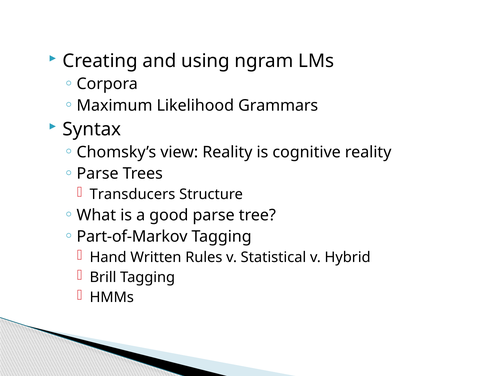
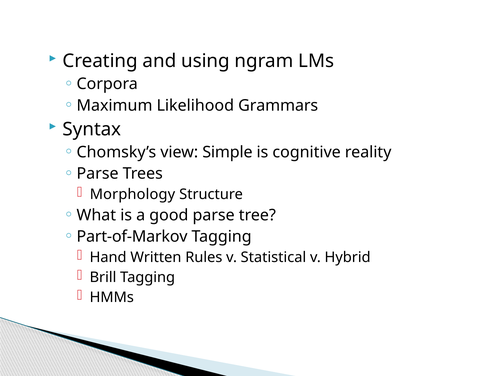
view Reality: Reality -> Simple
Transducers: Transducers -> Morphology
